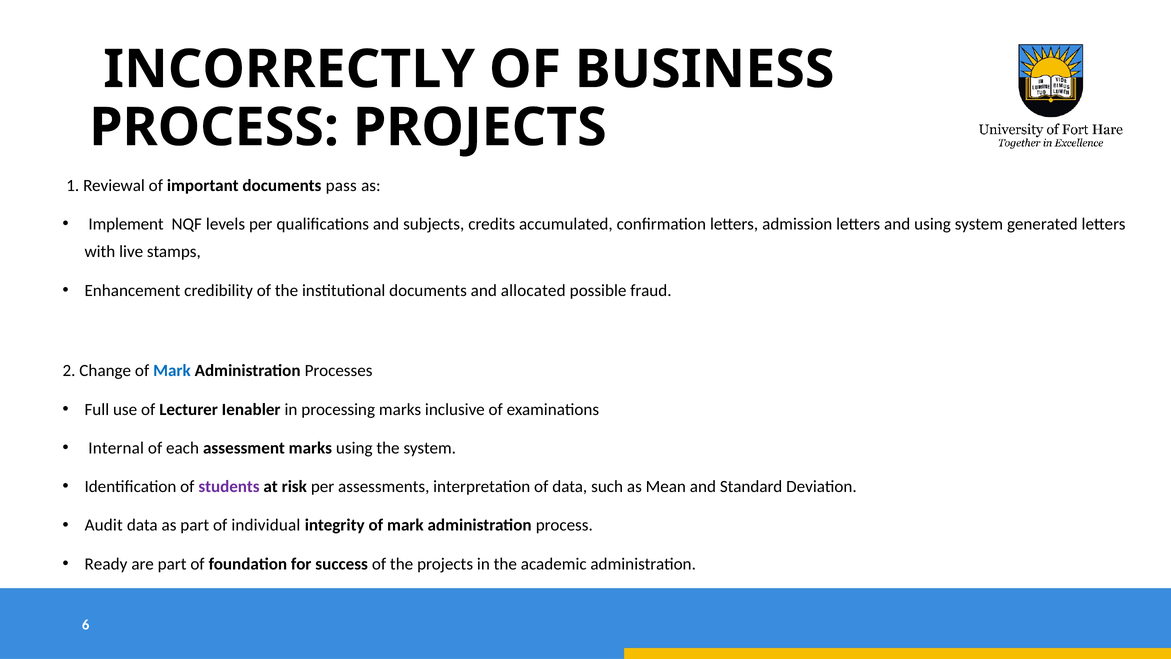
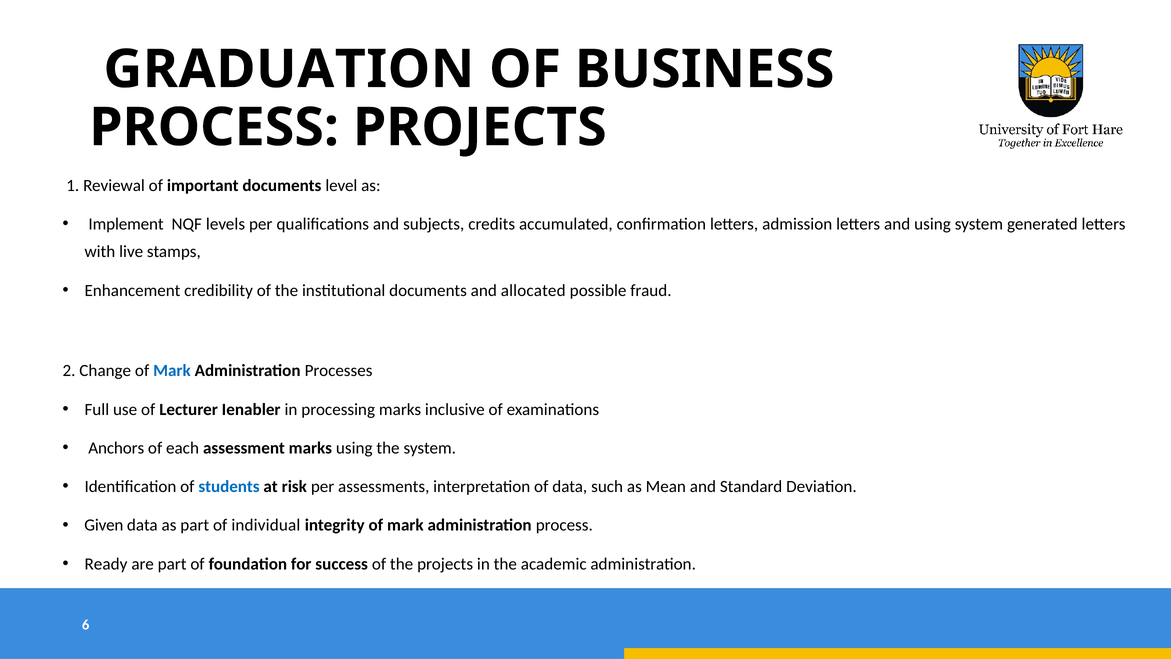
INCORRECTLY: INCORRECTLY -> GRADUATION
pass: pass -> level
Internal: Internal -> Anchors
students colour: purple -> blue
Audit: Audit -> Given
